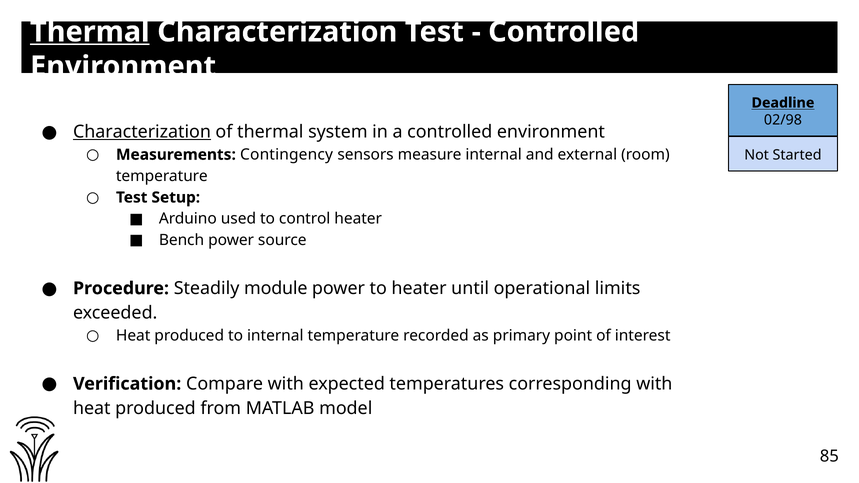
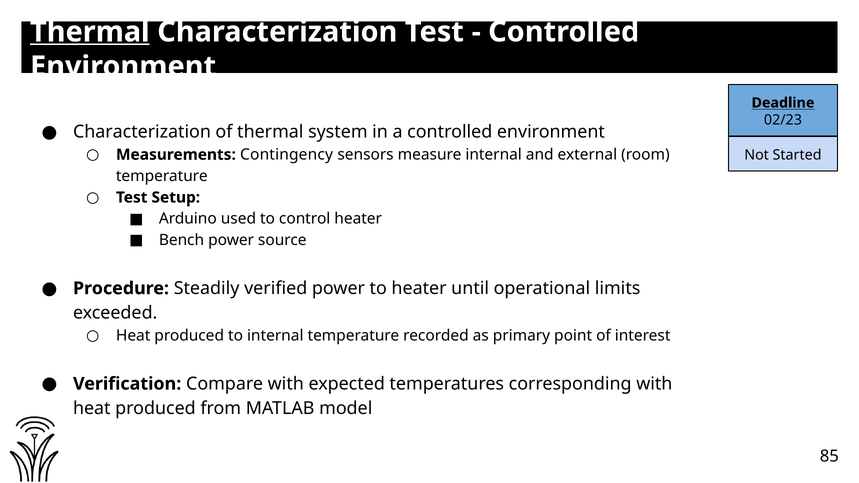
02/98: 02/98 -> 02/23
Characterization at (142, 132) underline: present -> none
module: module -> verified
